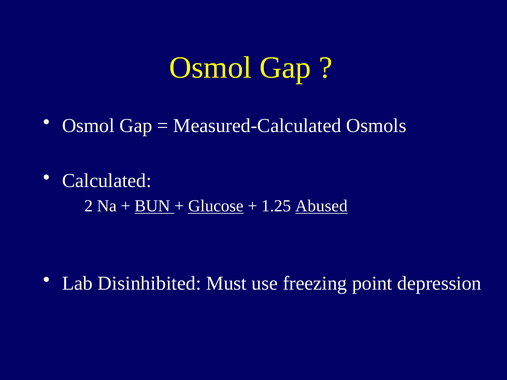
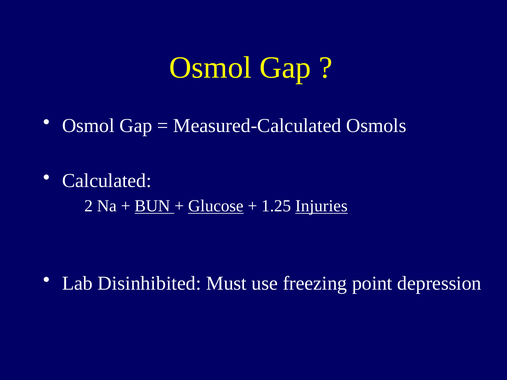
Abused: Abused -> Injuries
